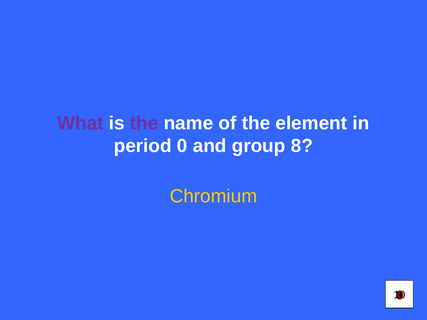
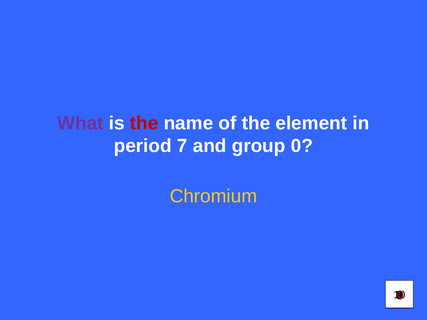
the at (144, 123) colour: purple -> red
0: 0 -> 7
group 8: 8 -> 0
